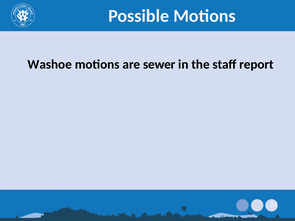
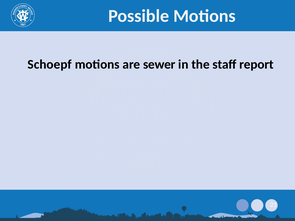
Washoe: Washoe -> Schoepf
